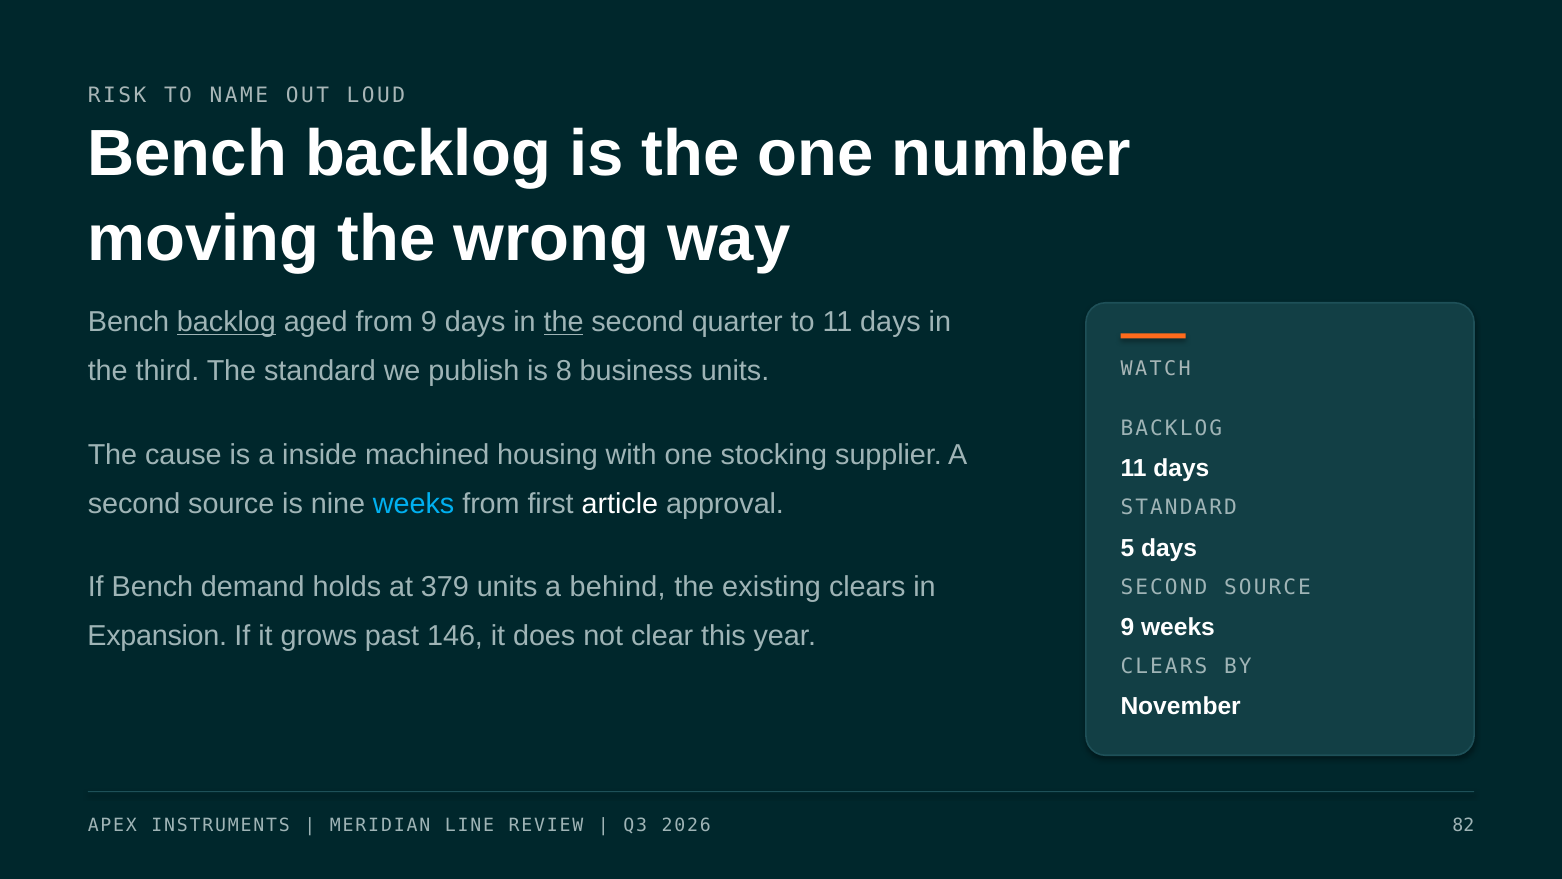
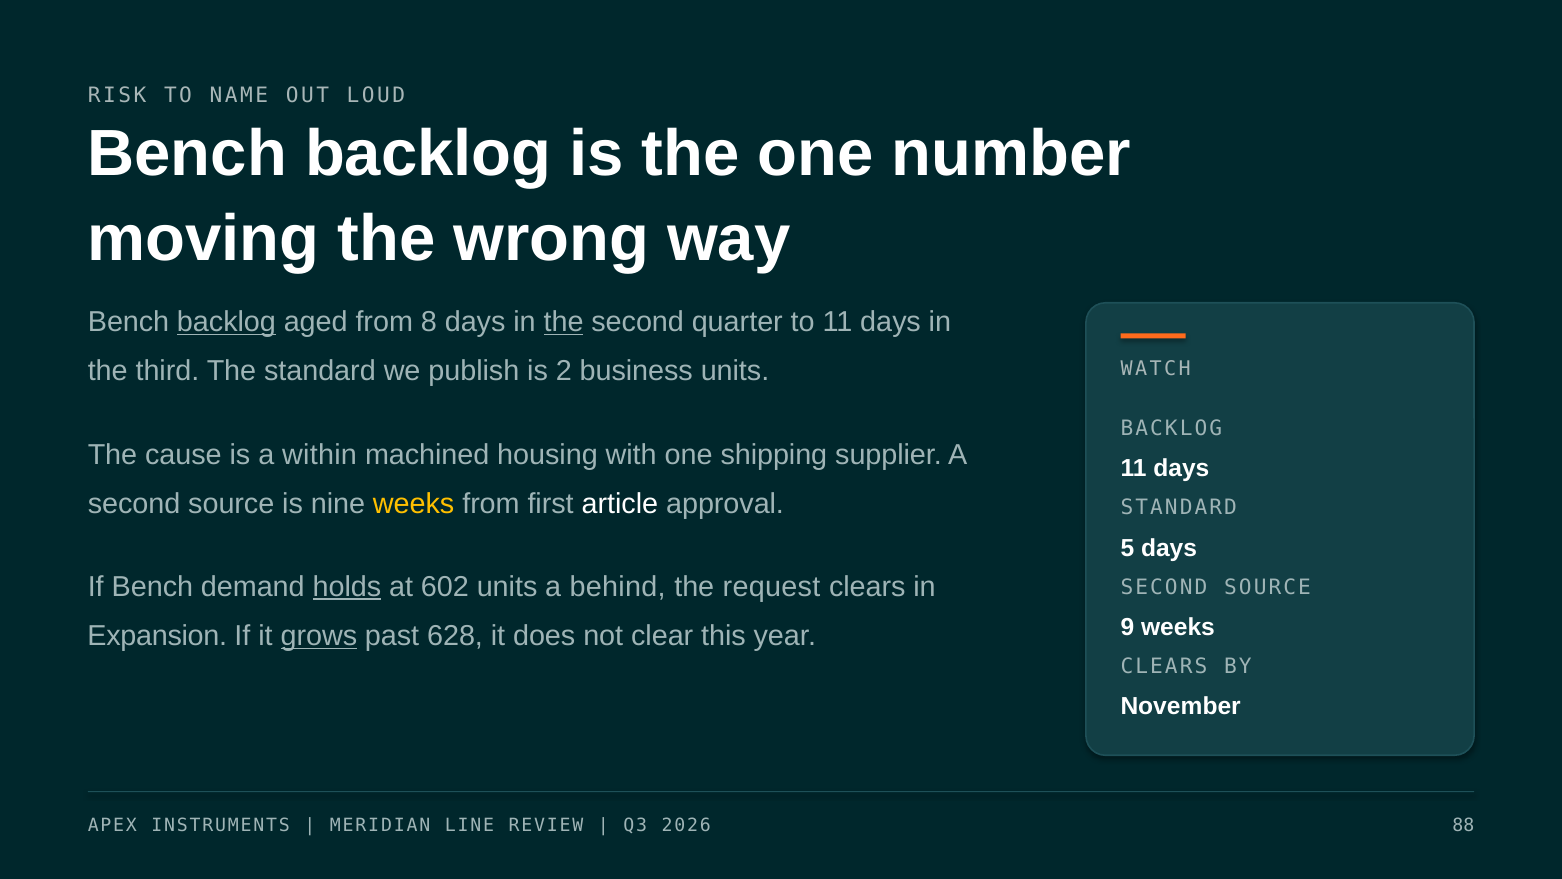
from 9: 9 -> 8
8: 8 -> 2
inside: inside -> within
stocking: stocking -> shipping
weeks at (414, 503) colour: light blue -> yellow
holds underline: none -> present
379: 379 -> 602
existing: existing -> request
grows underline: none -> present
146: 146 -> 628
82: 82 -> 88
